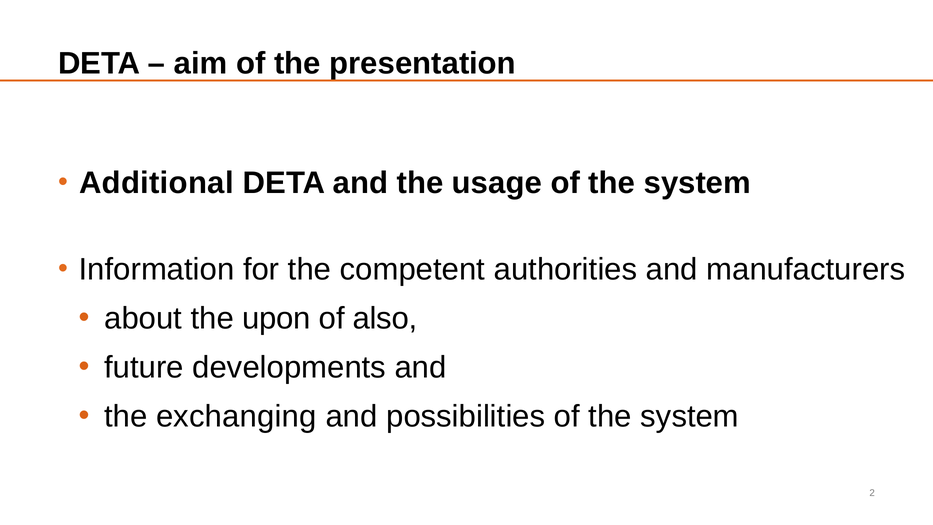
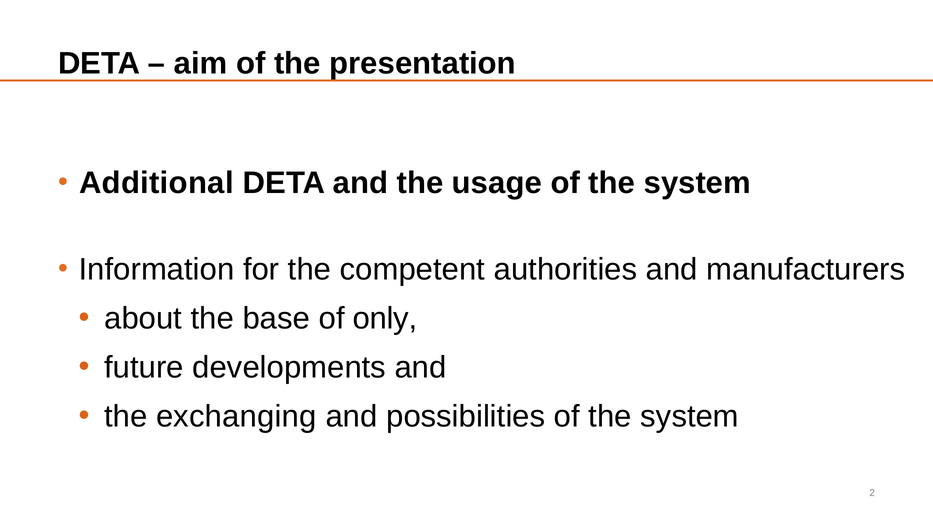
upon: upon -> base
also: also -> only
